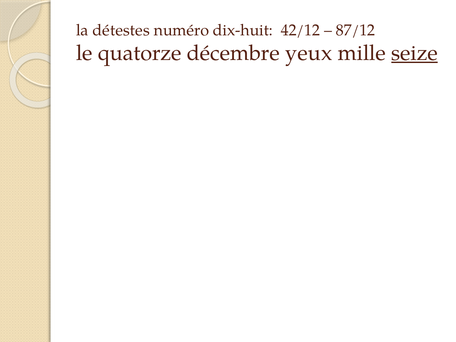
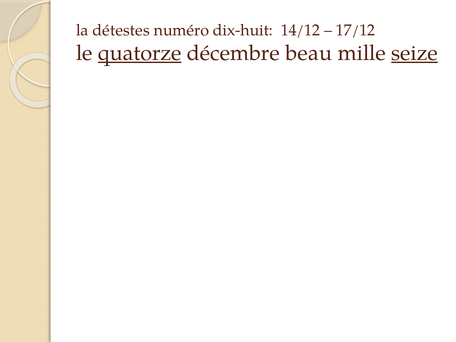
42/12: 42/12 -> 14/12
87/12: 87/12 -> 17/12
quatorze underline: none -> present
yeux: yeux -> beau
